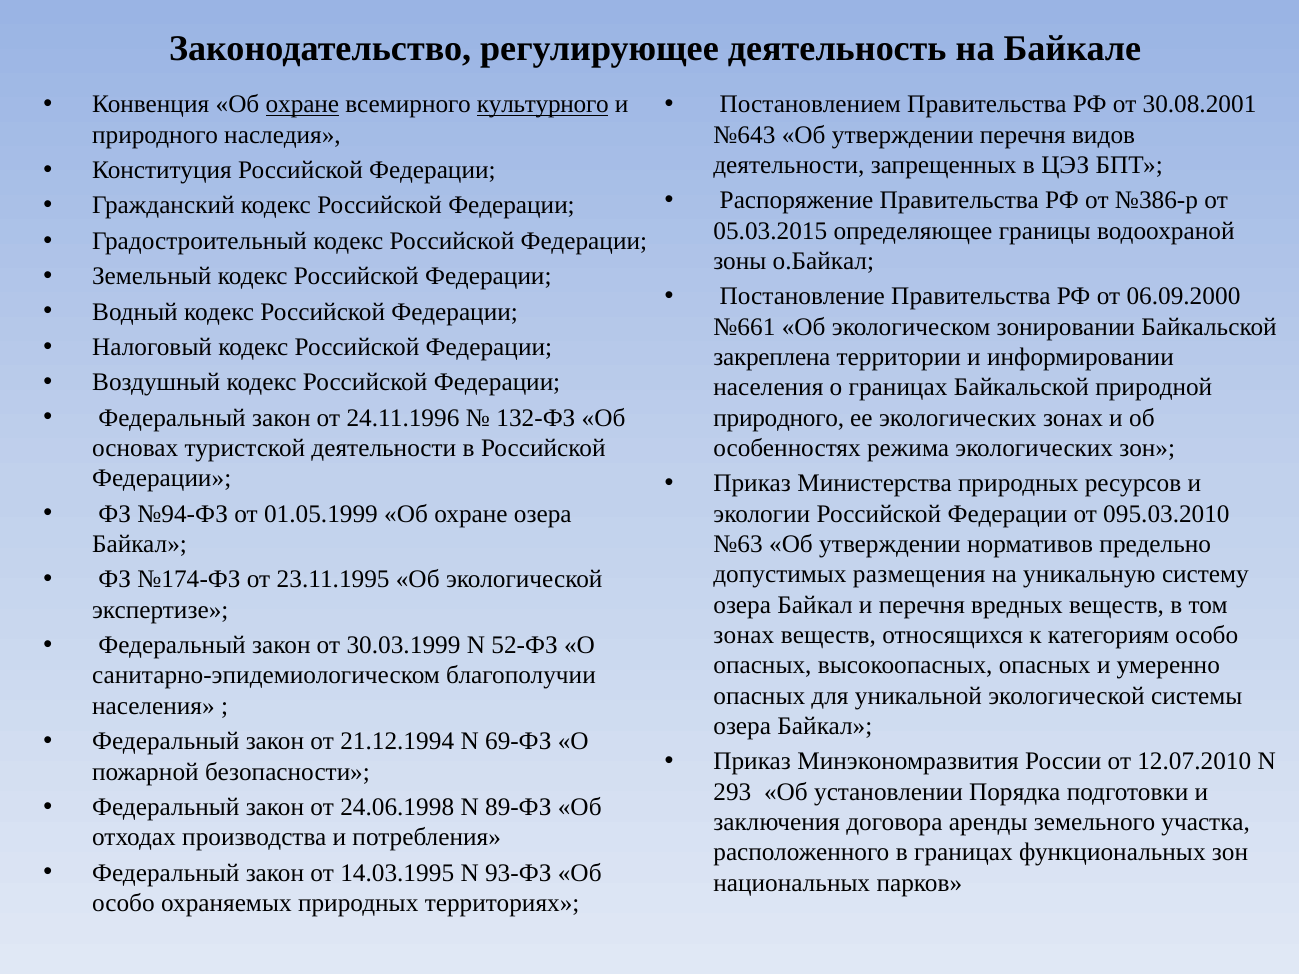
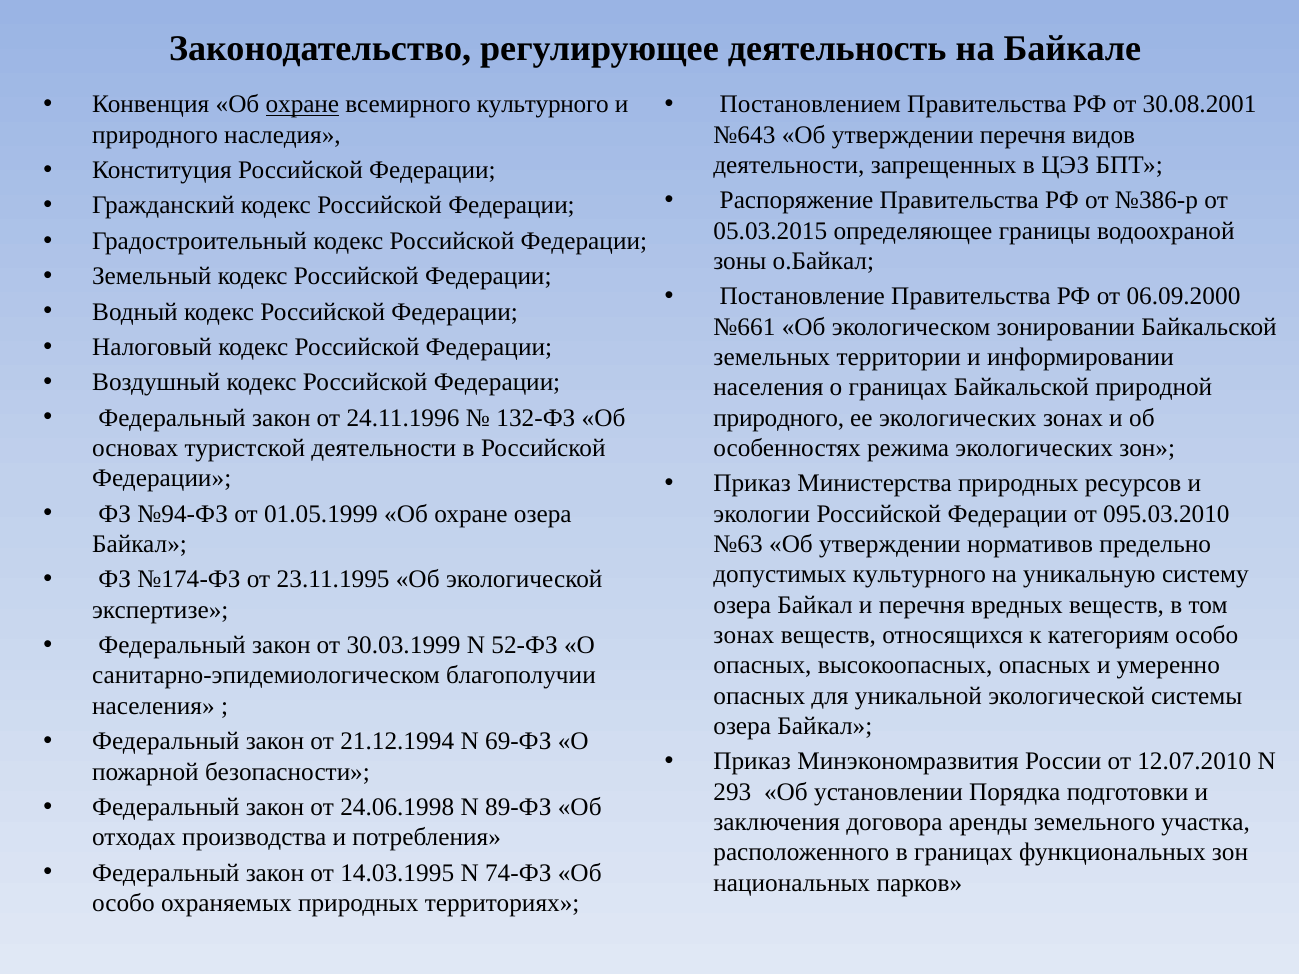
культурного at (543, 105) underline: present -> none
закреплена: закреплена -> земельных
допустимых размещения: размещения -> культурного
93-ФЗ: 93-ФЗ -> 74-ФЗ
